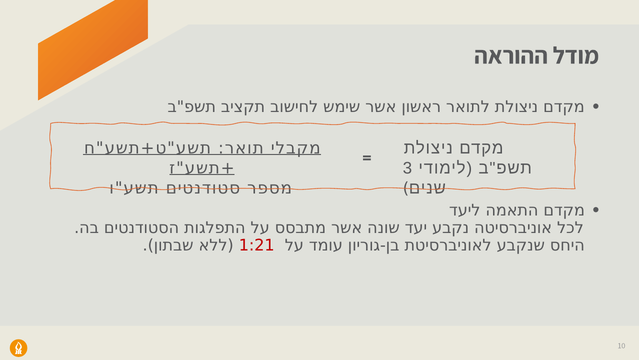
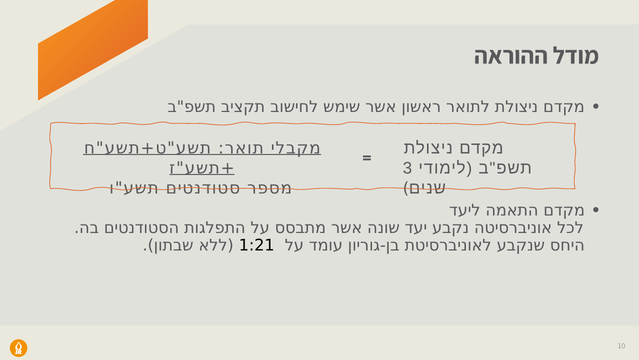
1:21 colour: red -> black
